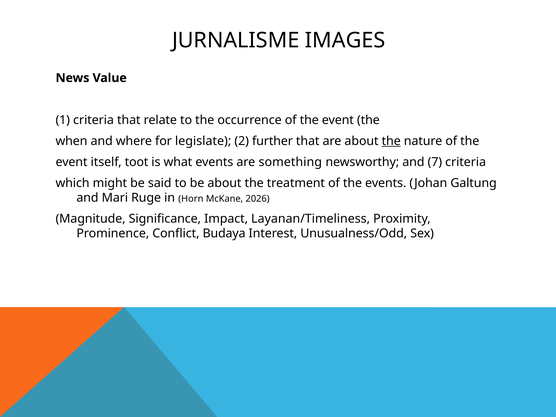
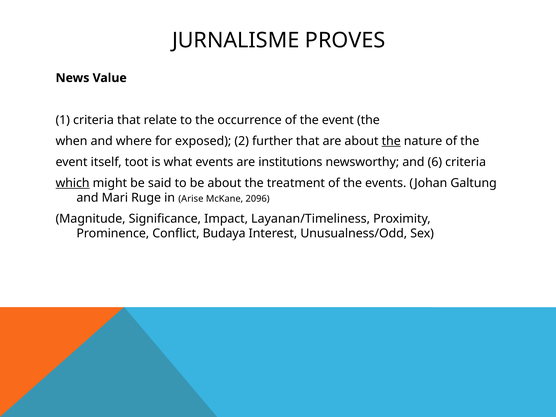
IMAGES: IMAGES -> PROVES
legislate: legislate -> exposed
something: something -> institutions
7: 7 -> 6
which underline: none -> present
Horn: Horn -> Arise
2026: 2026 -> 2096
